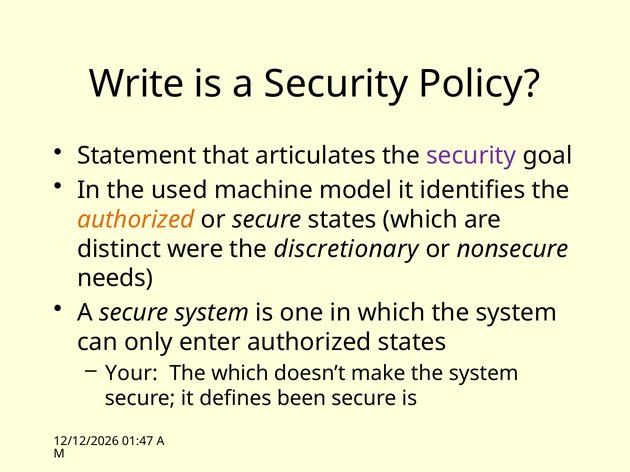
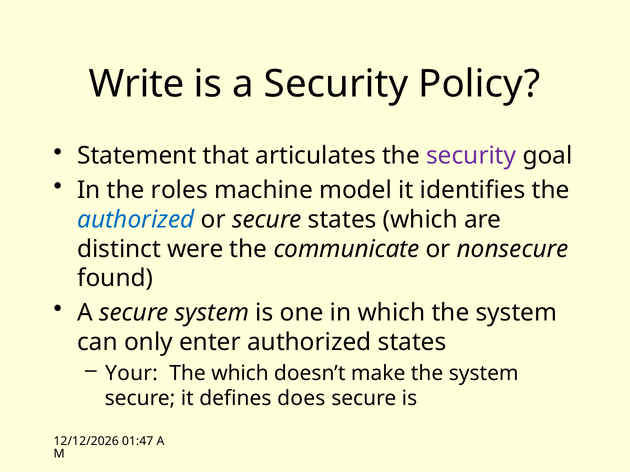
used: used -> roles
authorized at (136, 220) colour: orange -> blue
discretionary: discretionary -> communicate
needs: needs -> found
been: been -> does
